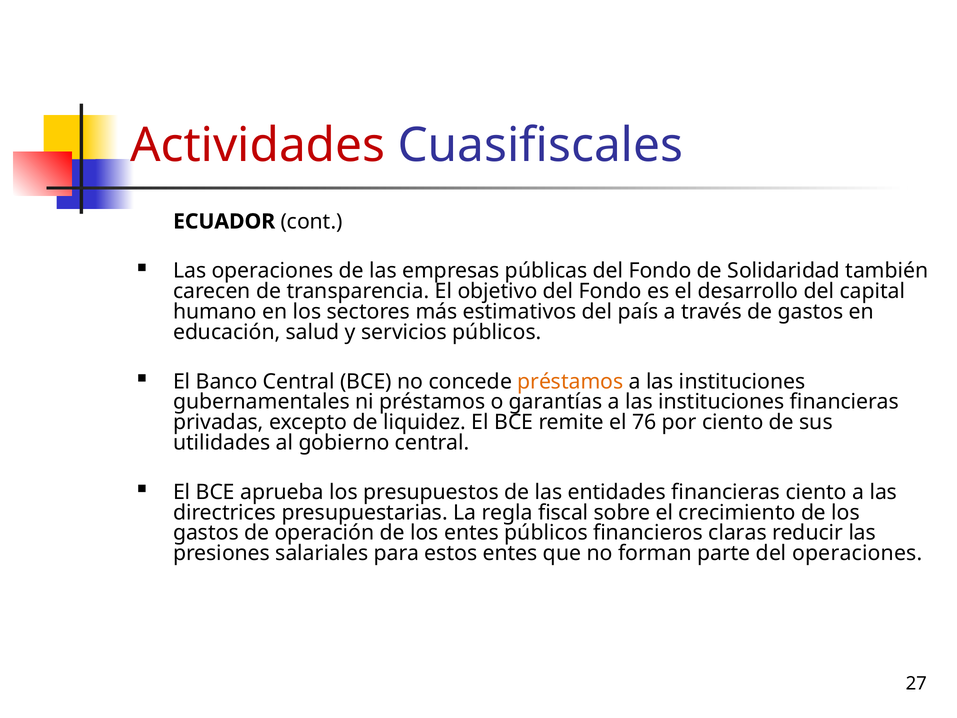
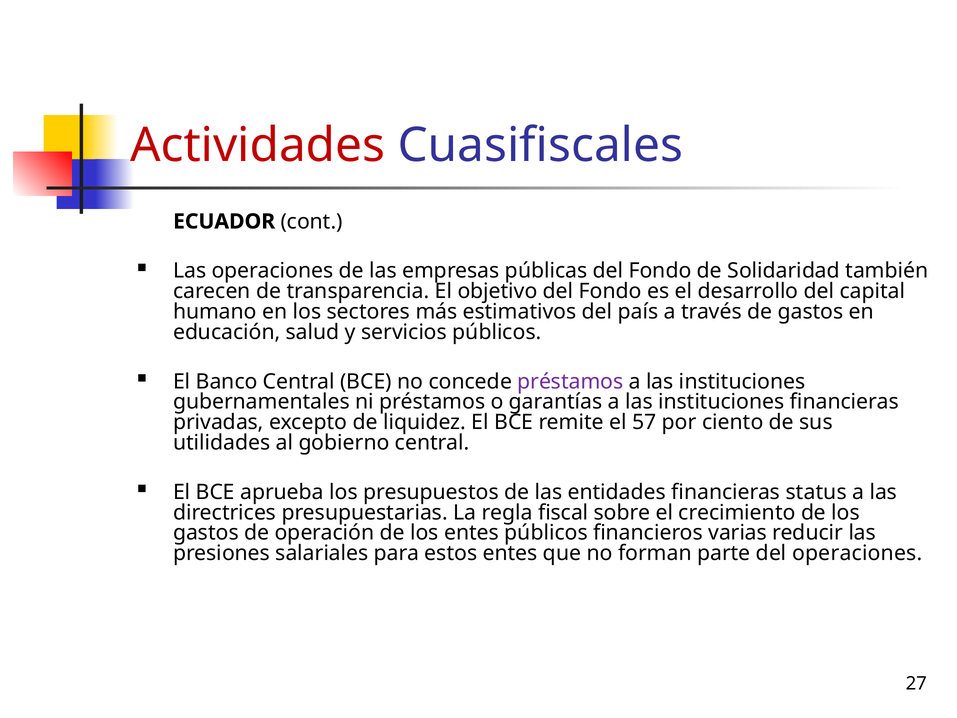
préstamos at (570, 381) colour: orange -> purple
76: 76 -> 57
financieras ciento: ciento -> status
claras: claras -> varias
